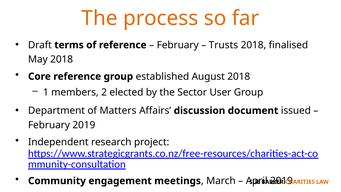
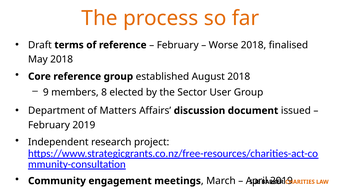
Trusts: Trusts -> Worse
1: 1 -> 9
2: 2 -> 8
